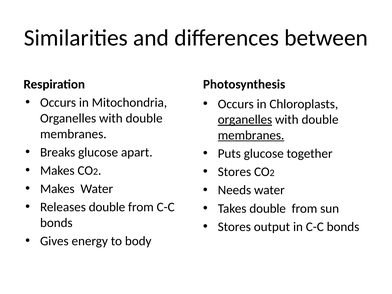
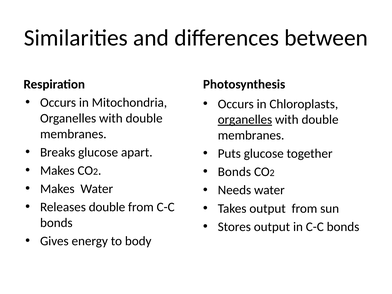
membranes at (251, 135) underline: present -> none
Stores at (234, 172): Stores -> Bonds
Takes double: double -> output
